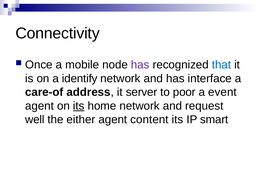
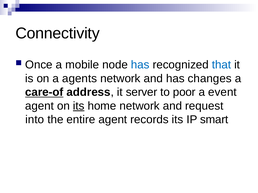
has at (140, 65) colour: purple -> blue
identify: identify -> agents
interface: interface -> changes
care-of underline: none -> present
well: well -> into
either: either -> entire
content: content -> records
